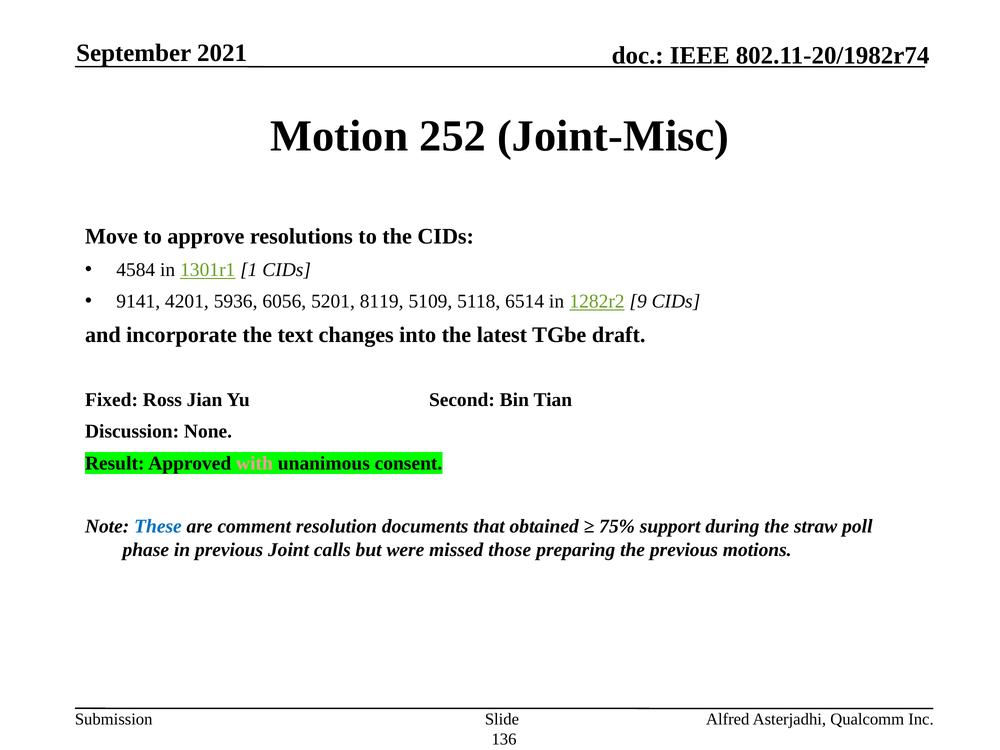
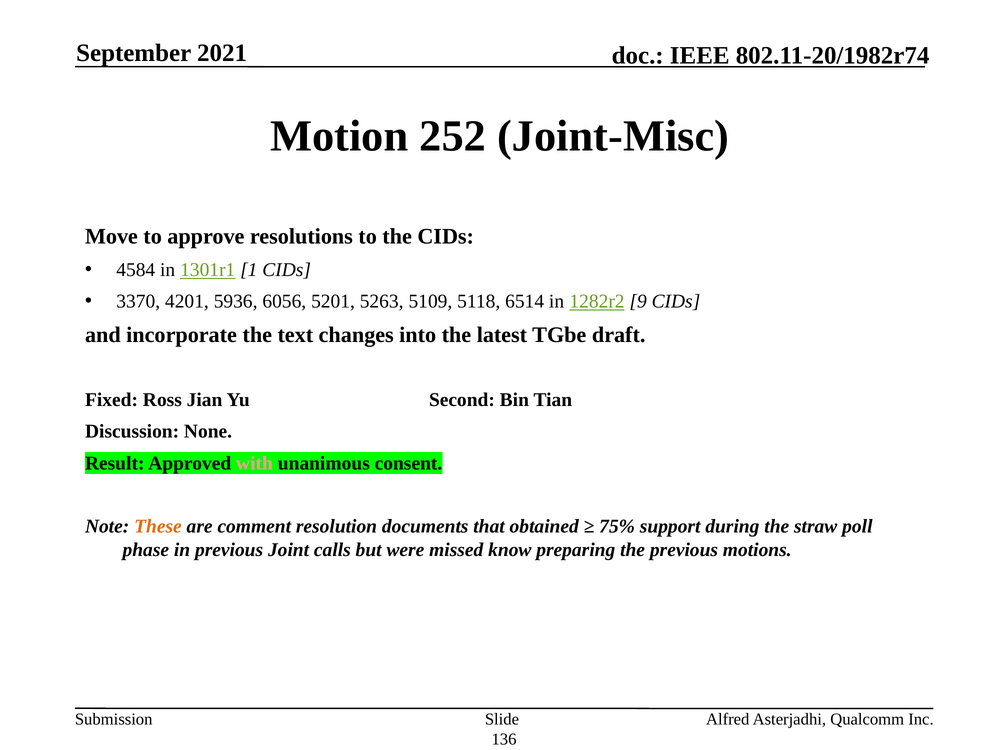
9141: 9141 -> 3370
8119: 8119 -> 5263
These colour: blue -> orange
those: those -> know
